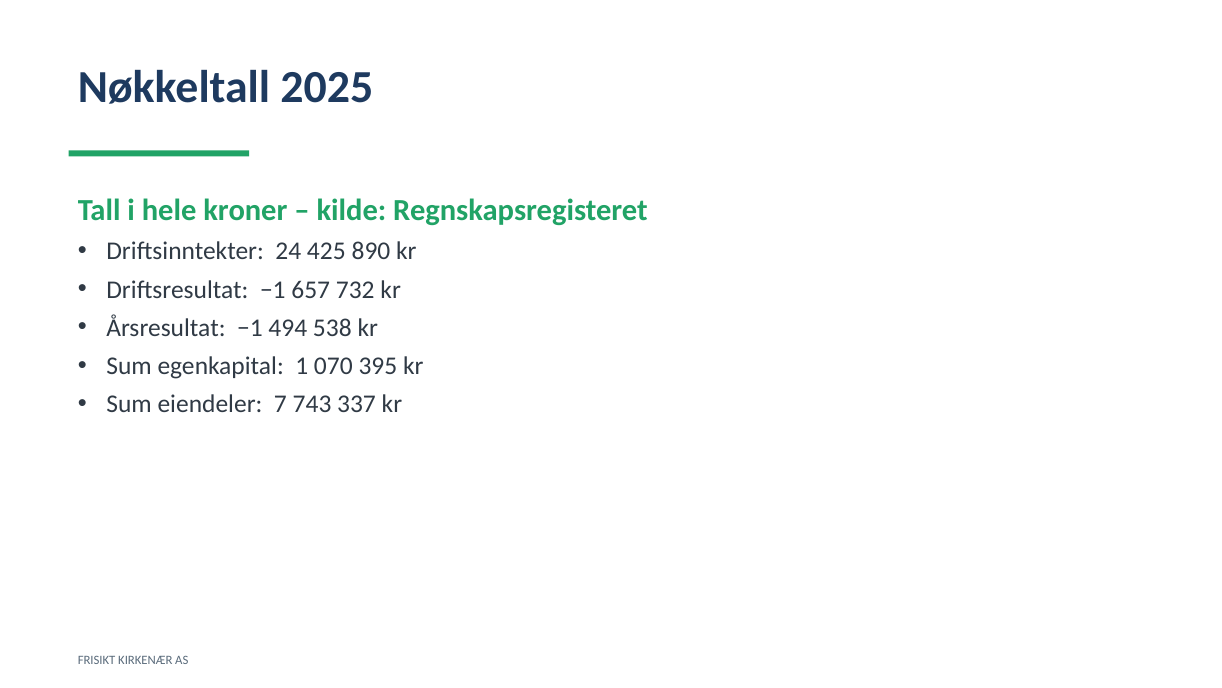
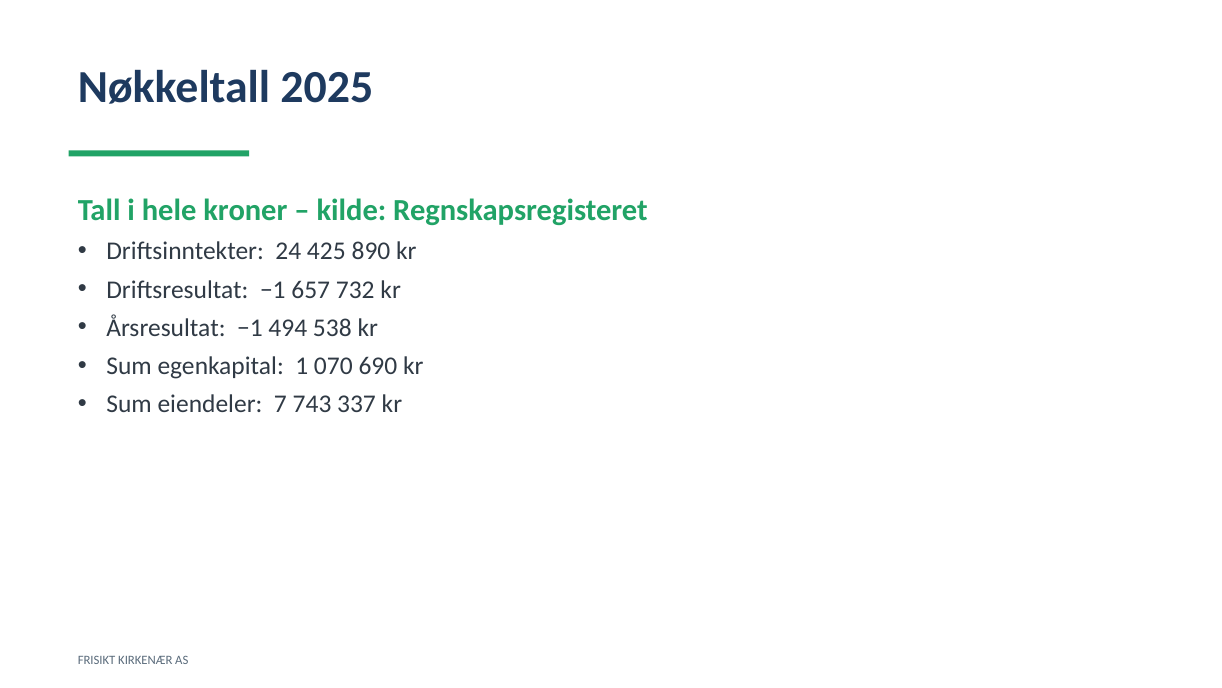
395: 395 -> 690
